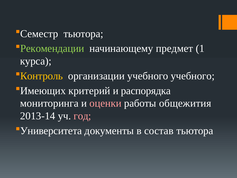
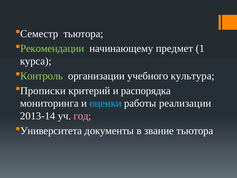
Контроль colour: yellow -> light green
учебного учебного: учебного -> культура
Имеющих: Имеющих -> Прописки
оценки colour: pink -> light blue
общежития: общежития -> реализации
состав: состав -> звание
